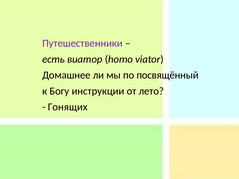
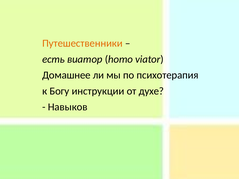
Путешественники colour: purple -> orange
посвящённый: посвящённый -> психотерапия
лето: лето -> духе
Гонящих: Гонящих -> Навыков
